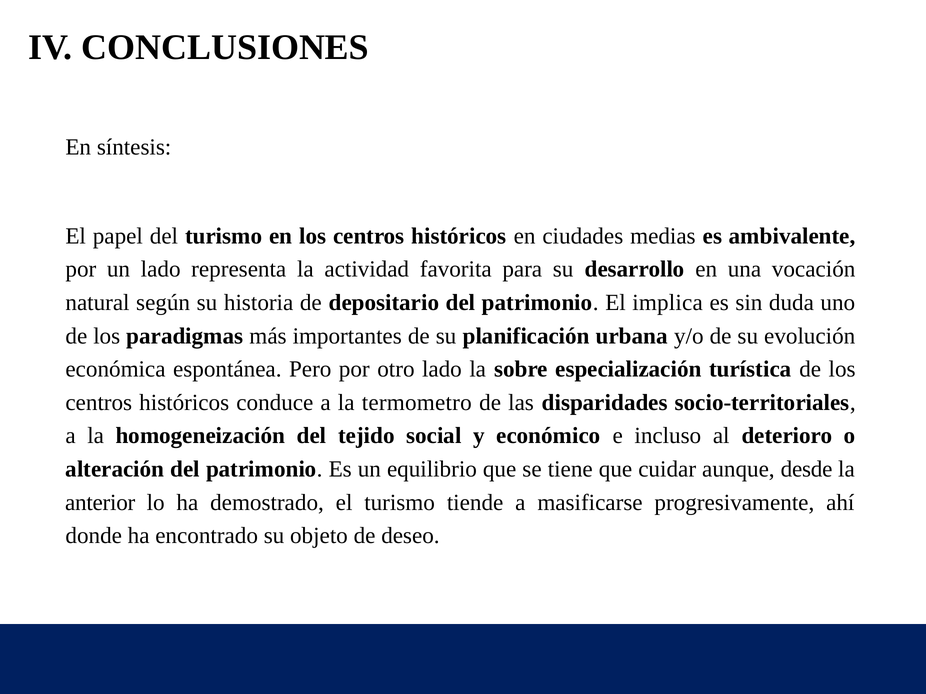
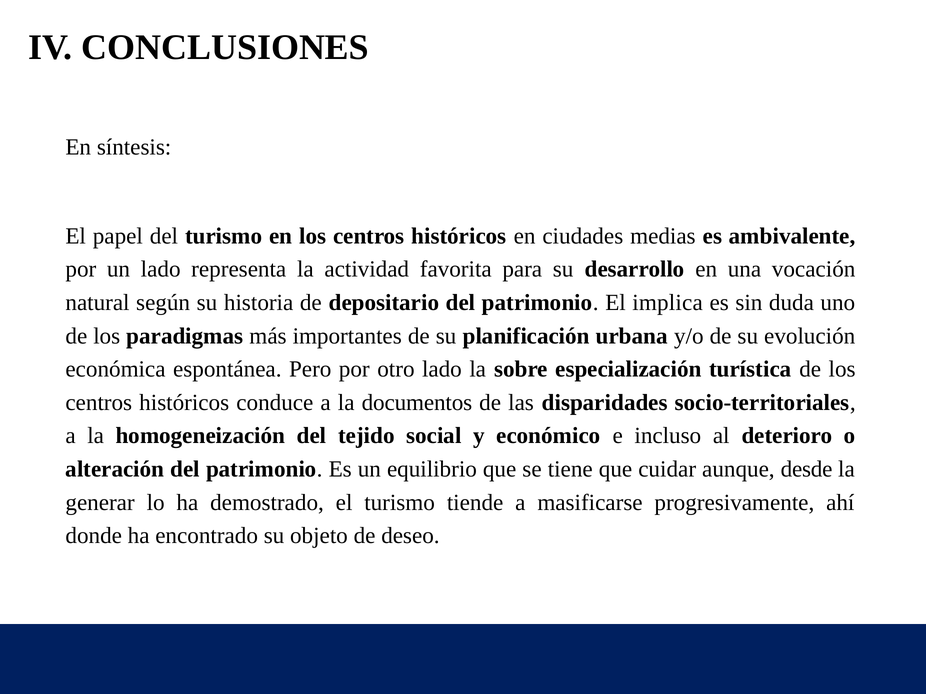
termometro: termometro -> documentos
anterior: anterior -> generar
